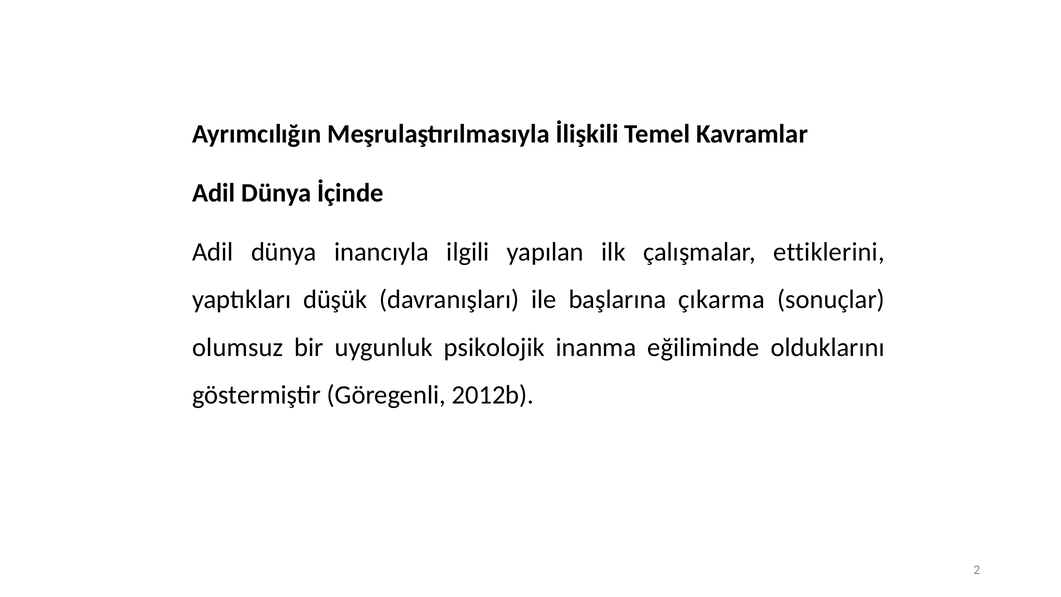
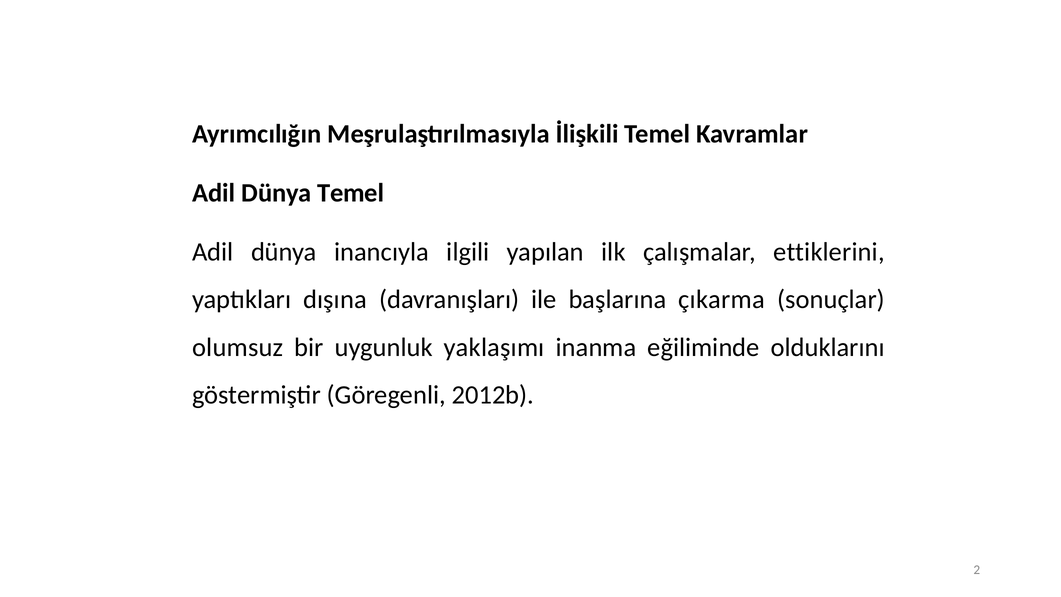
Dünya İçinde: İçinde -> Temel
düşük: düşük -> dışına
psikolojik: psikolojik -> yaklaşımı
